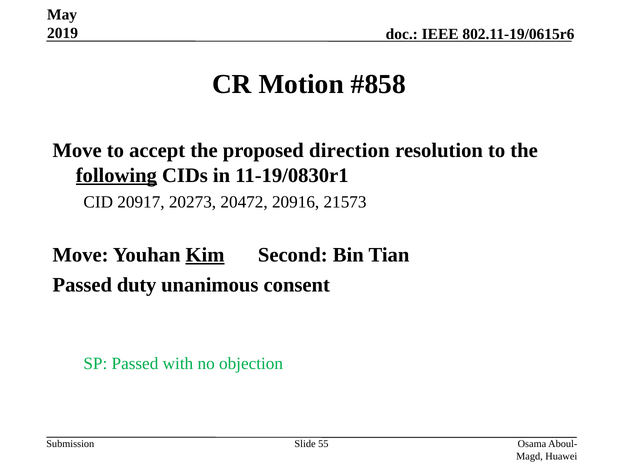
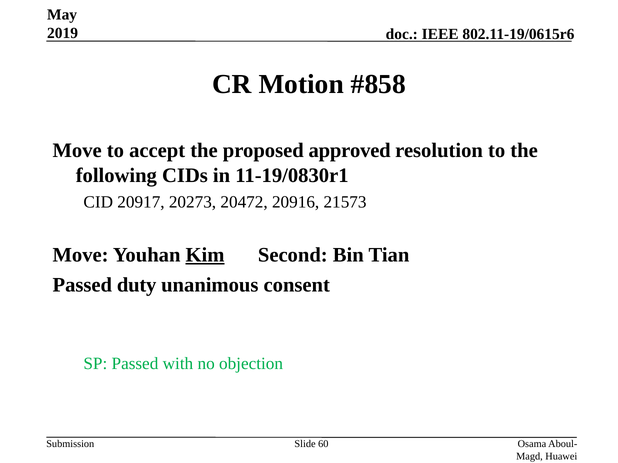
direction: direction -> approved
following underline: present -> none
55: 55 -> 60
